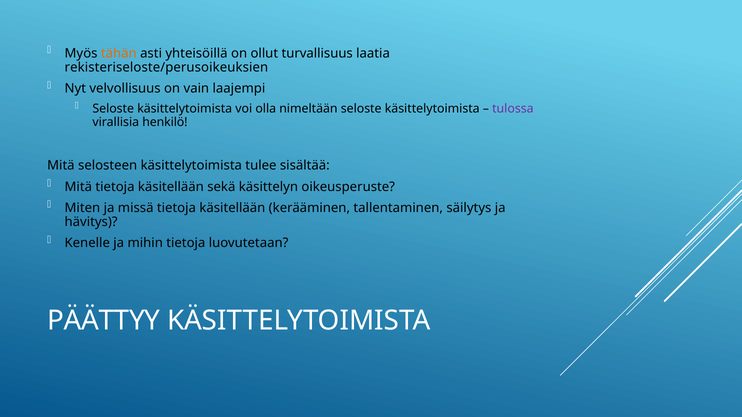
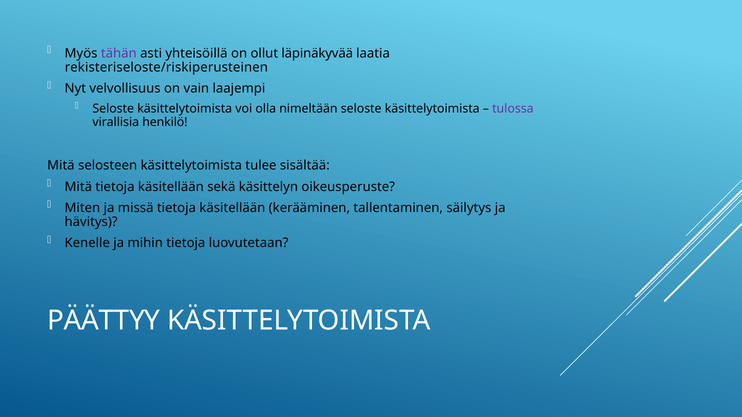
tähän colour: orange -> purple
turvallisuus: turvallisuus -> läpinäkyvää
rekisteriseloste/perusoikeuksien: rekisteriseloste/perusoikeuksien -> rekisteriseloste/riskiperusteinen
